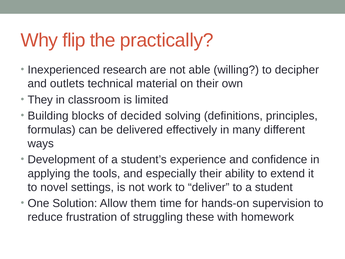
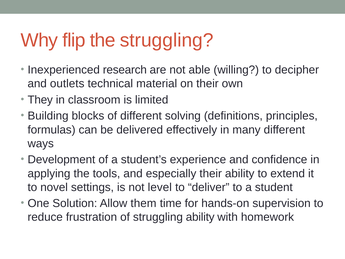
the practically: practically -> struggling
of decided: decided -> different
work: work -> level
struggling these: these -> ability
